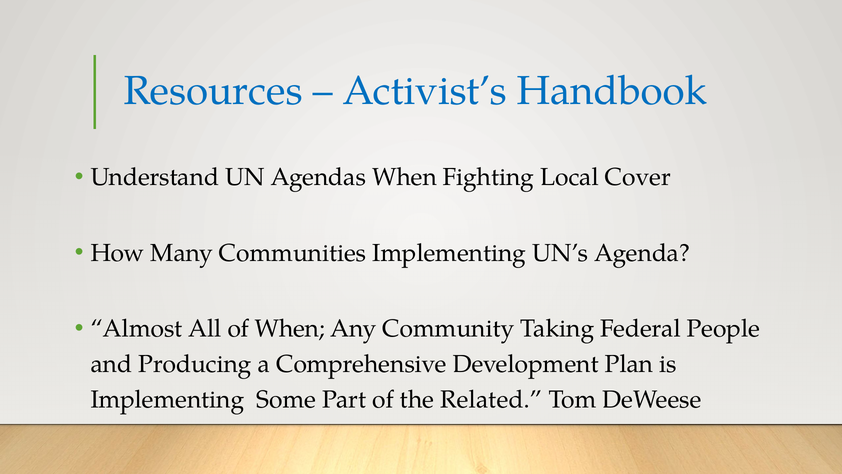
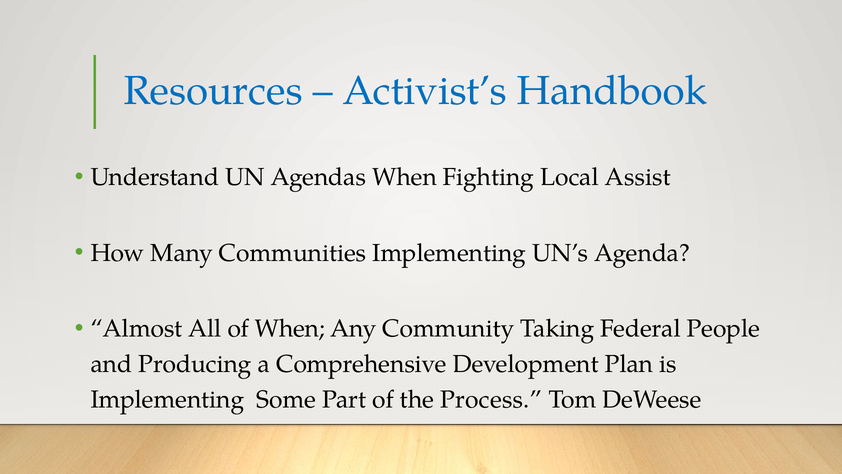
Cover: Cover -> Assist
Related: Related -> Process
